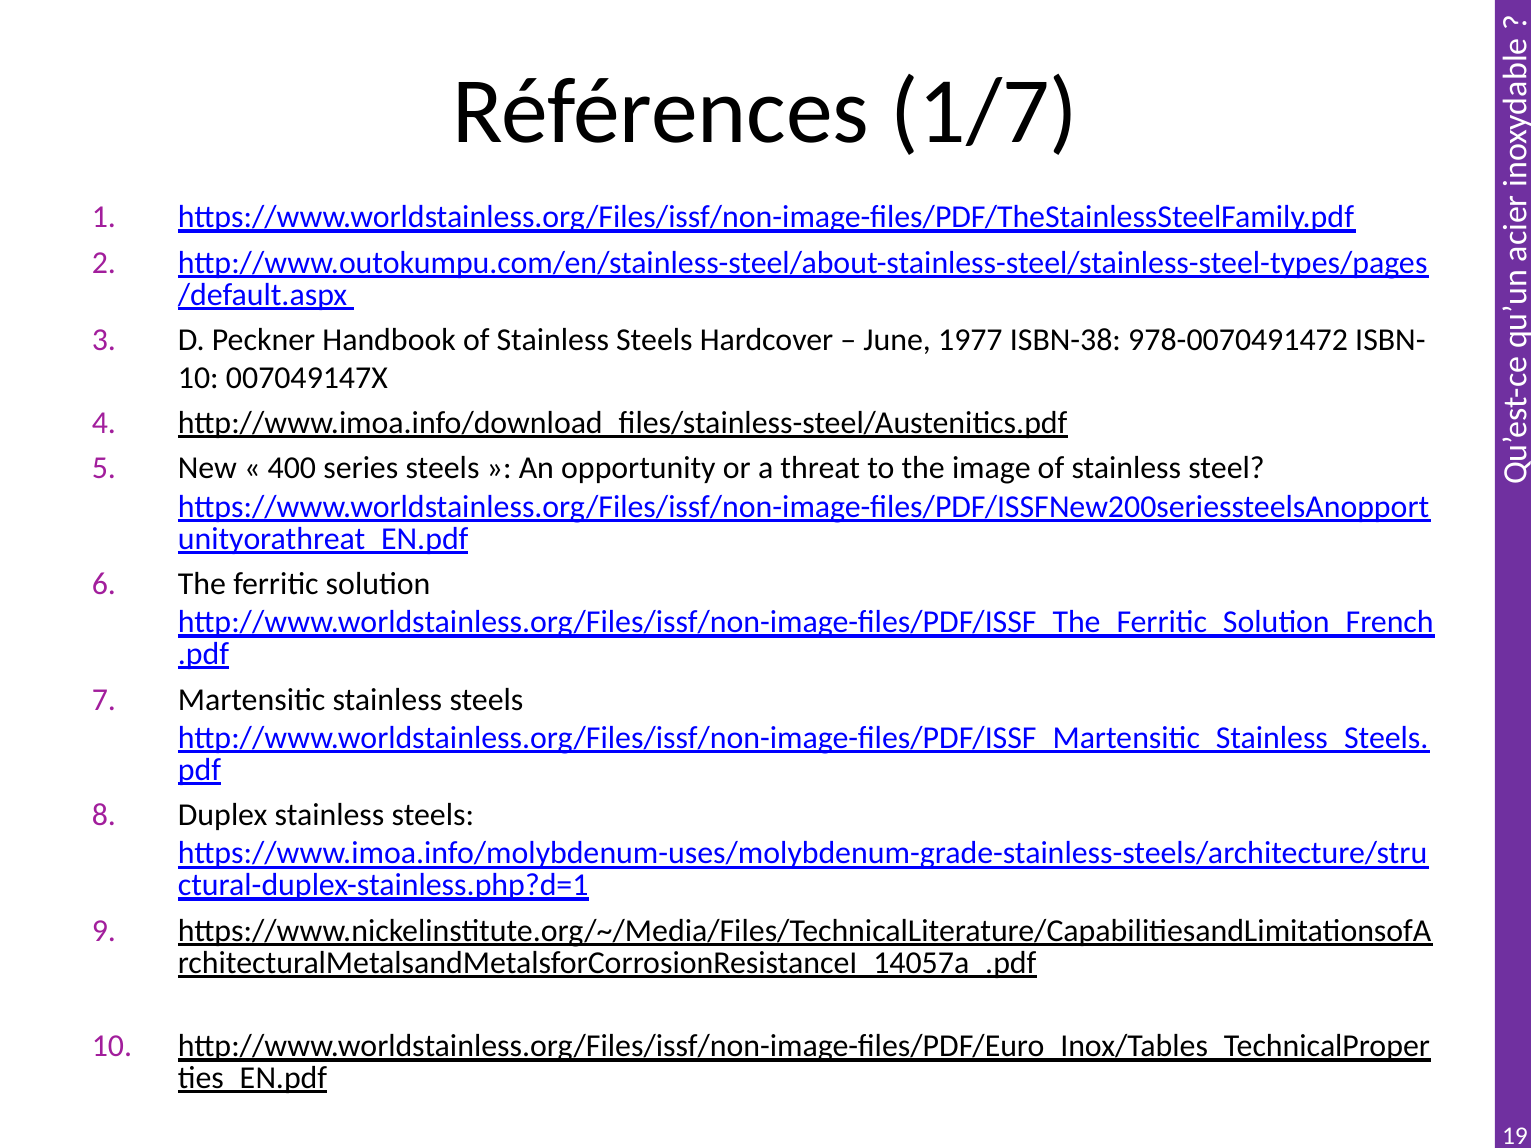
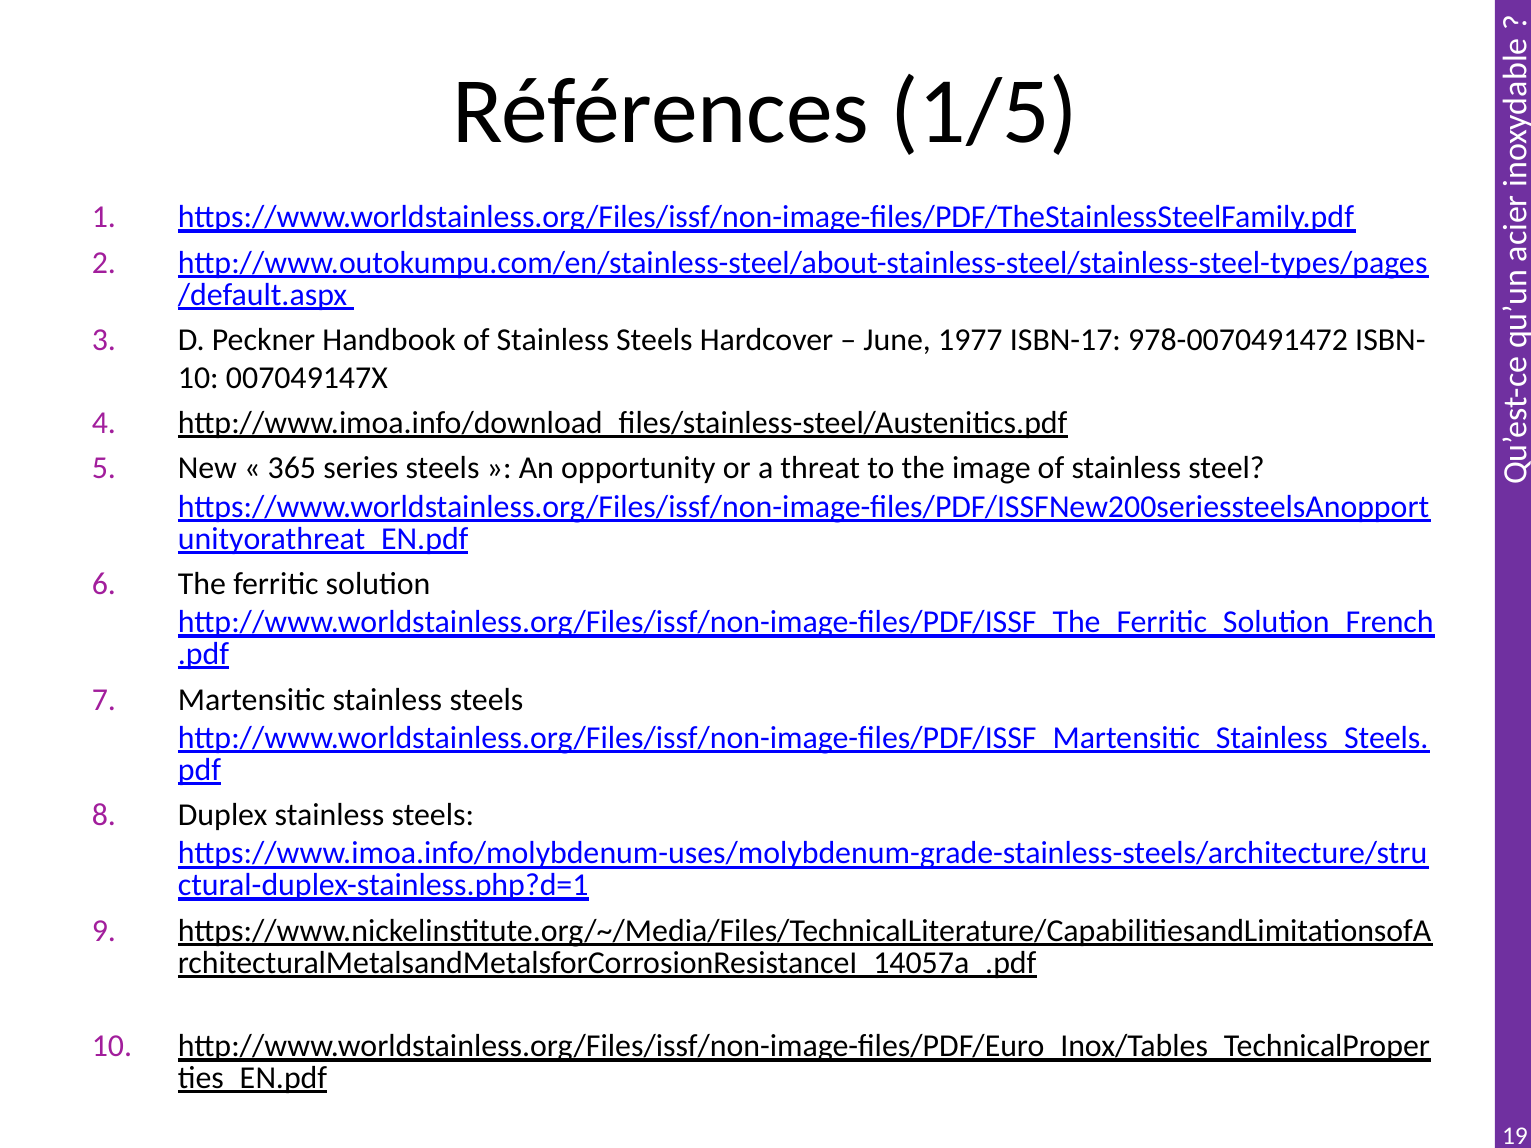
1/7: 1/7 -> 1/5
ISBN-38: ISBN-38 -> ISBN-17
400: 400 -> 365
